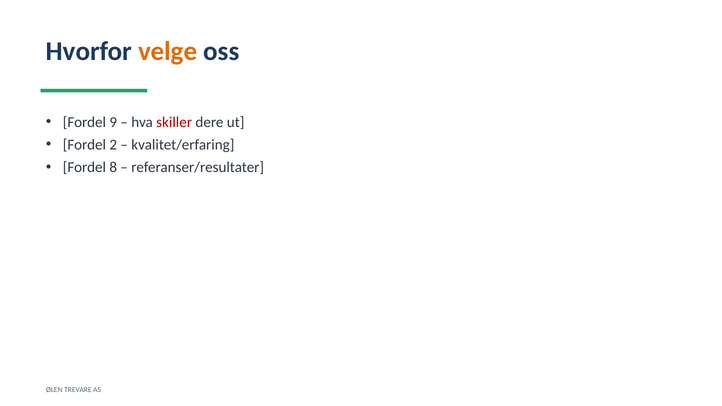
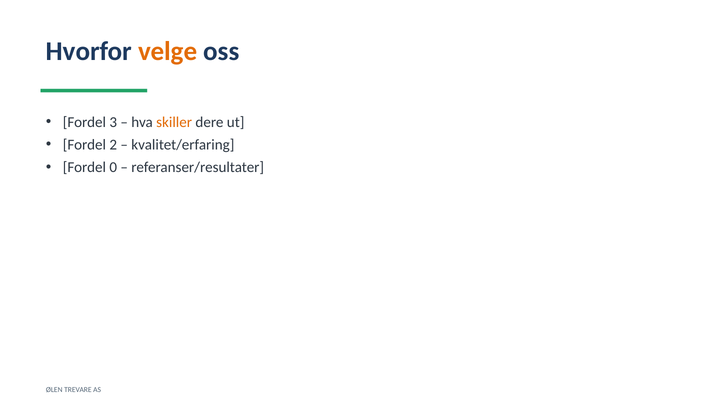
9: 9 -> 3
skiller colour: red -> orange
8: 8 -> 0
